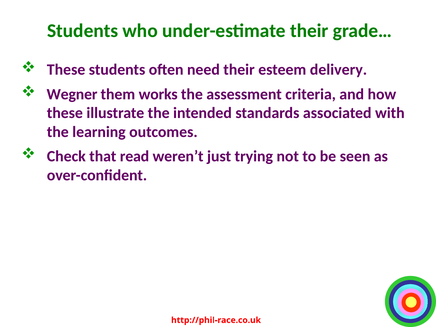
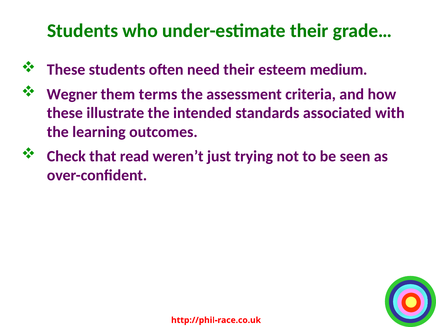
delivery: delivery -> medium
works: works -> terms
